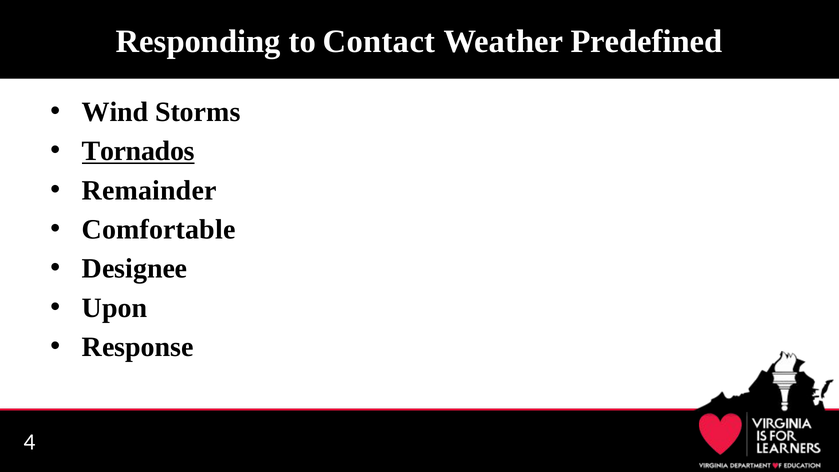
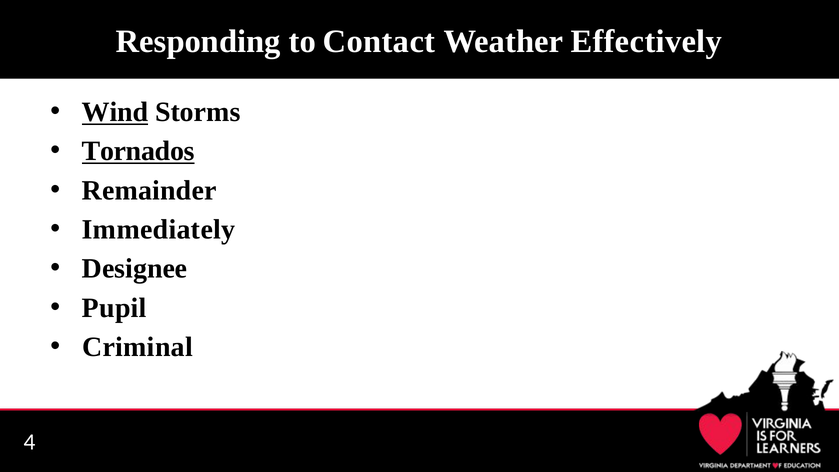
Predefined: Predefined -> Effectively
Wind underline: none -> present
Comfortable: Comfortable -> Immediately
Upon: Upon -> Pupil
Response: Response -> Criminal
